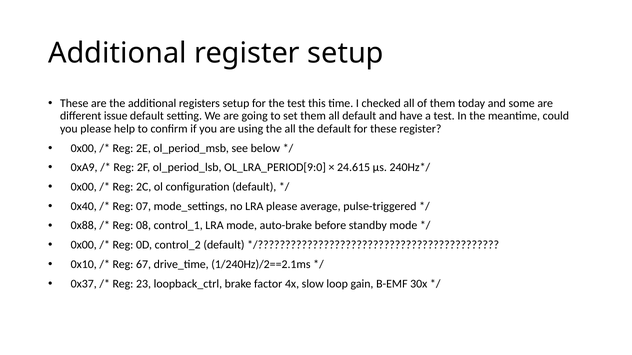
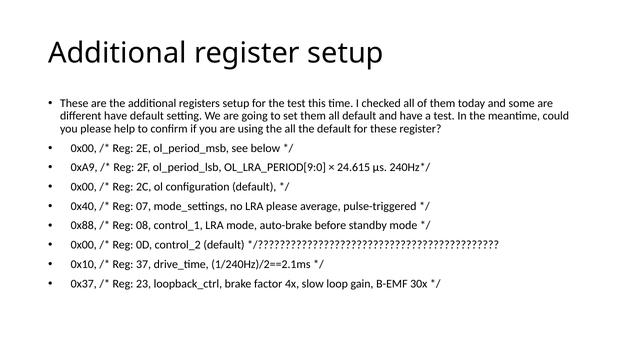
different issue: issue -> have
67: 67 -> 37
